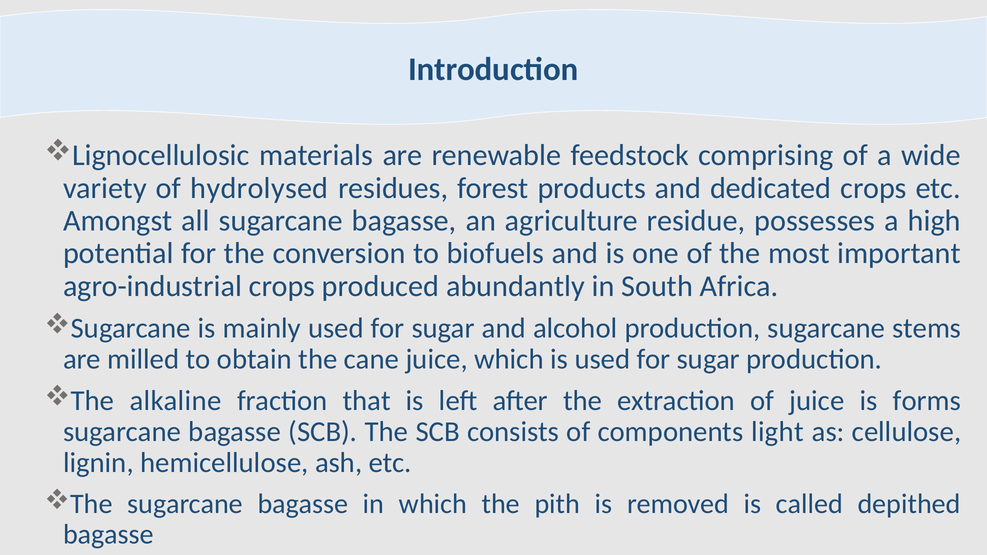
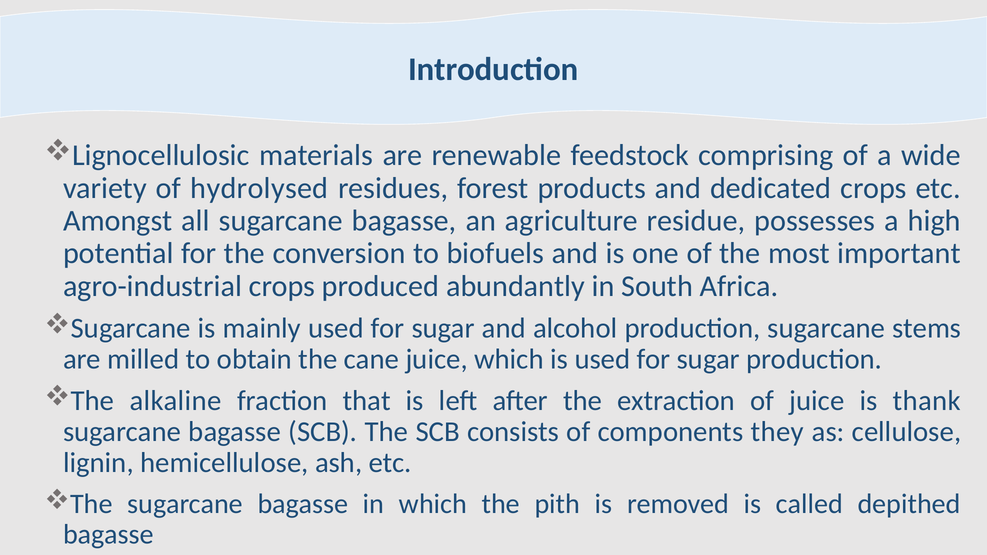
forms: forms -> thank
light: light -> they
